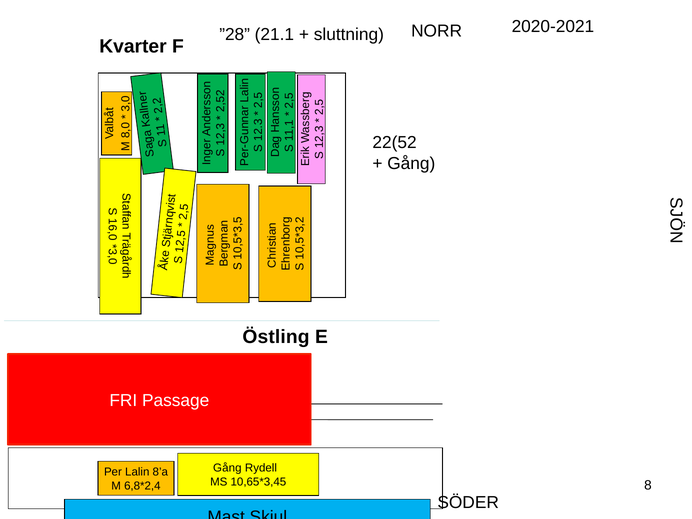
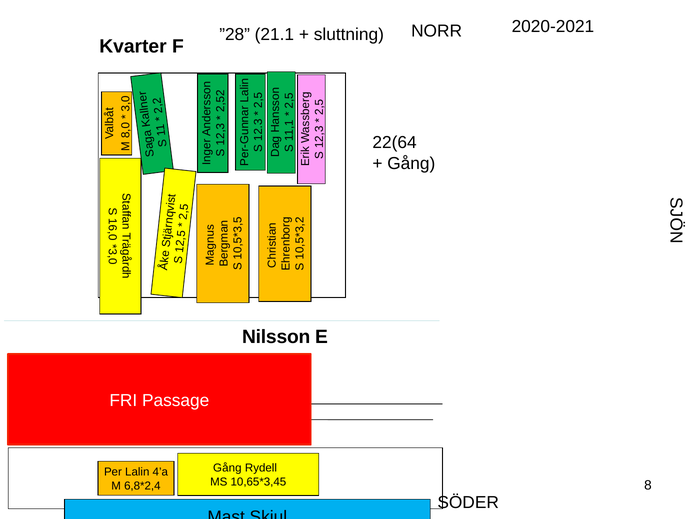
22(52: 22(52 -> 22(64
Östling: Östling -> Nilsson
8’a: 8’a -> 4’a
